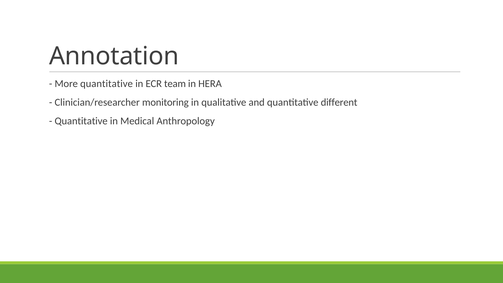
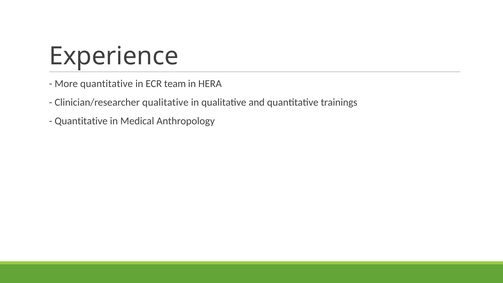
Annotation: Annotation -> Experience
Clinician/researcher monitoring: monitoring -> qualitative
different: different -> trainings
